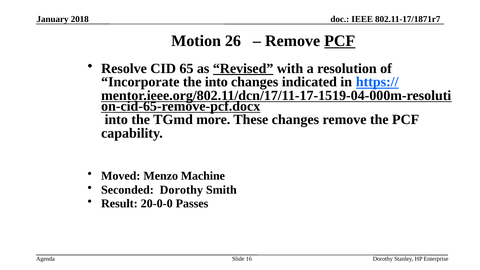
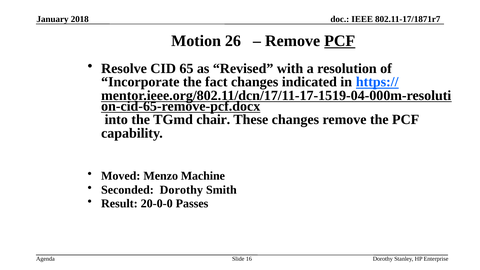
Revised underline: present -> none
the into: into -> fact
more: more -> chair
